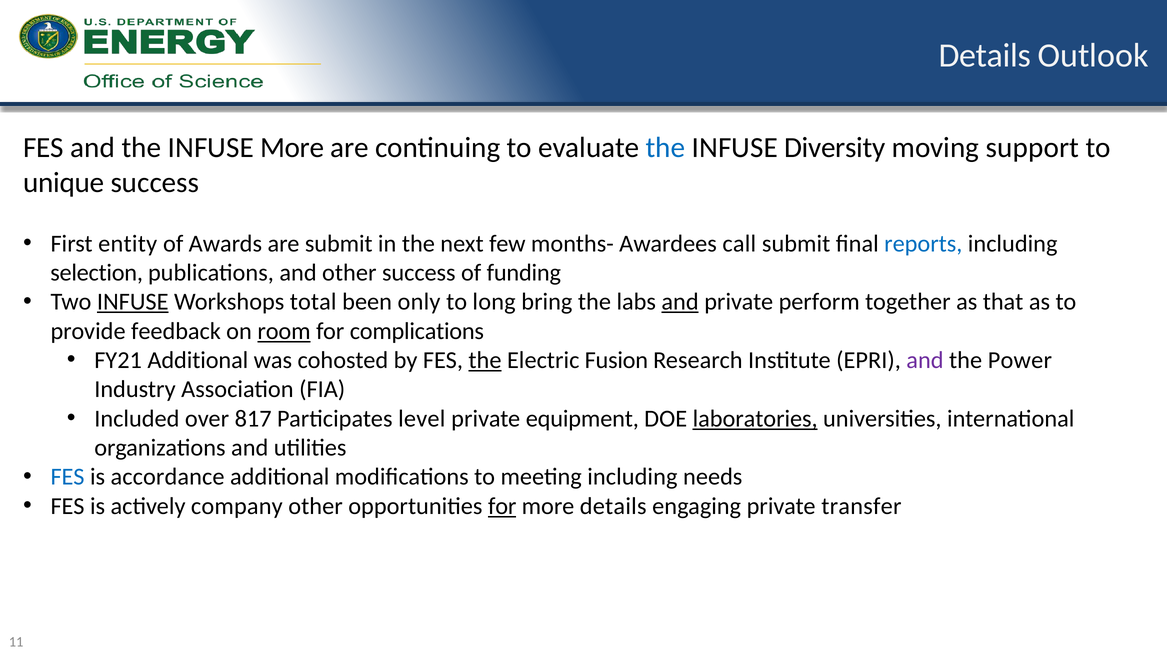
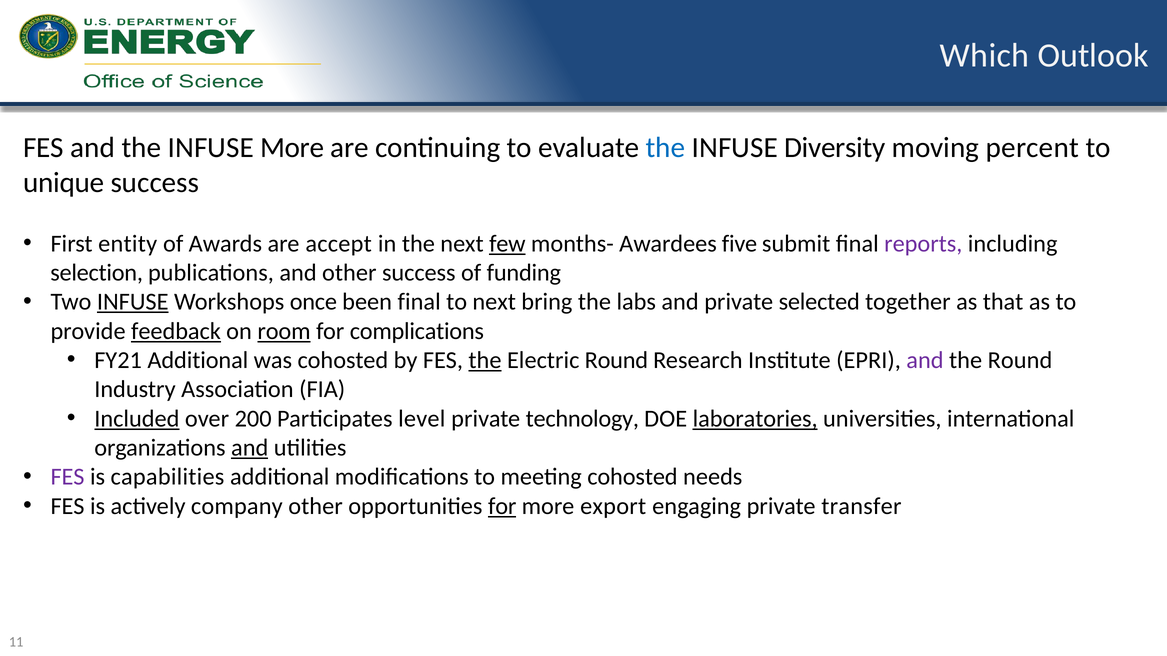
Details at (985, 56): Details -> Which
support: support -> percent
are submit: submit -> accept
few underline: none -> present
call: call -> five
reports colour: blue -> purple
total: total -> once
been only: only -> final
to long: long -> next
and at (680, 302) underline: present -> none
perform: perform -> selected
feedback underline: none -> present
Electric Fusion: Fusion -> Round
the Power: Power -> Round
Included underline: none -> present
817: 817 -> 200
equipment: equipment -> technology
and at (250, 448) underline: none -> present
FES at (68, 477) colour: blue -> purple
accordance: accordance -> capabilities
meeting including: including -> cohosted
more details: details -> export
